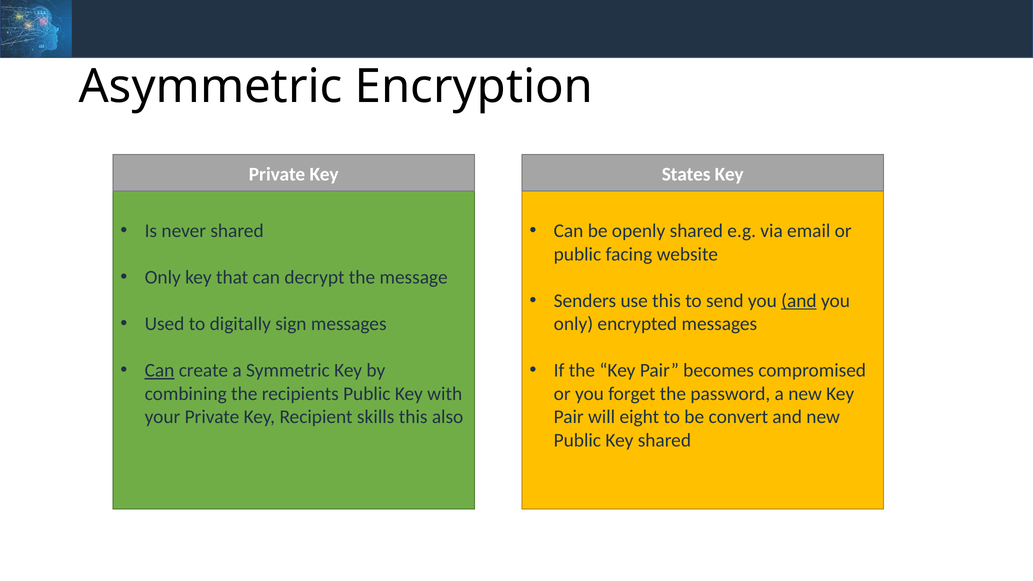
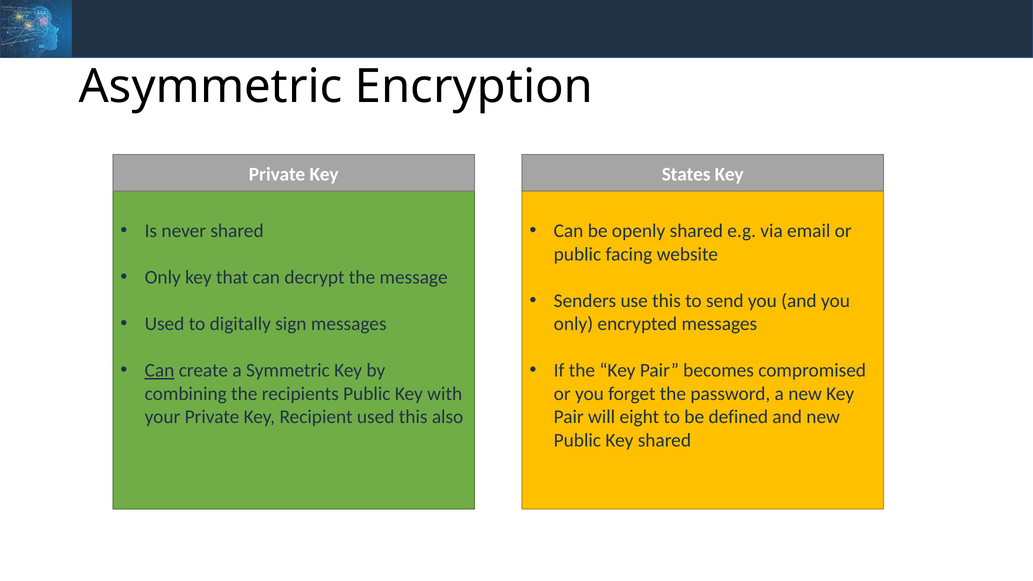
and at (799, 301) underline: present -> none
Recipient skills: skills -> used
convert: convert -> defined
